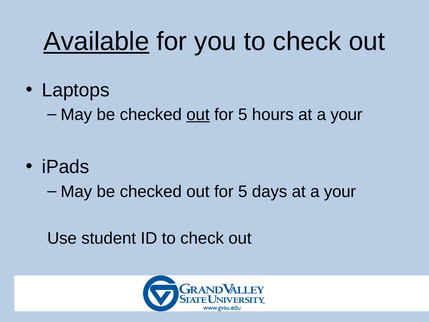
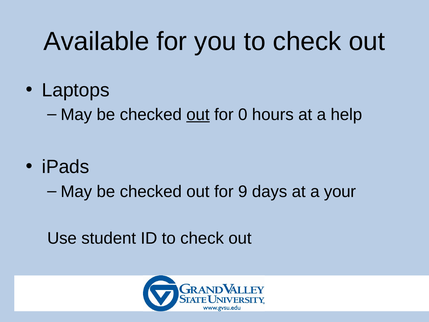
Available underline: present -> none
5 at (243, 115): 5 -> 0
hours at a your: your -> help
5 at (243, 191): 5 -> 9
